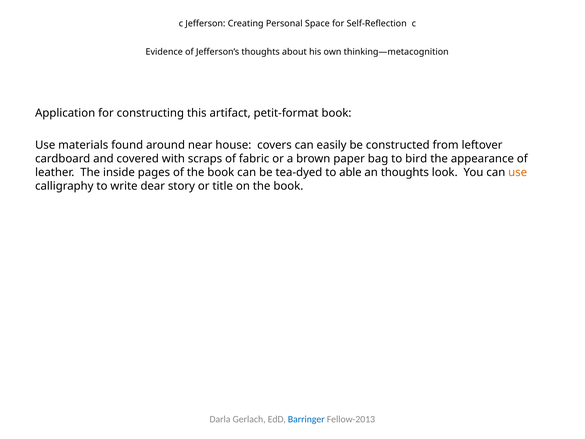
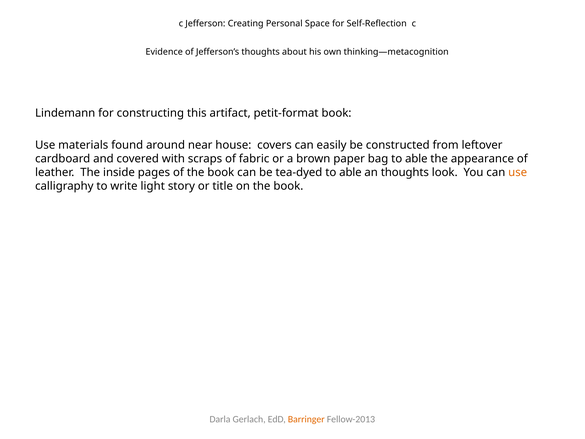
Application: Application -> Lindemann
bag to bird: bird -> able
dear: dear -> light
Barringer colour: blue -> orange
